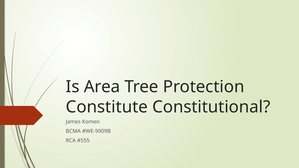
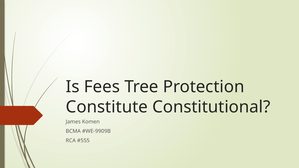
Area: Area -> Fees
